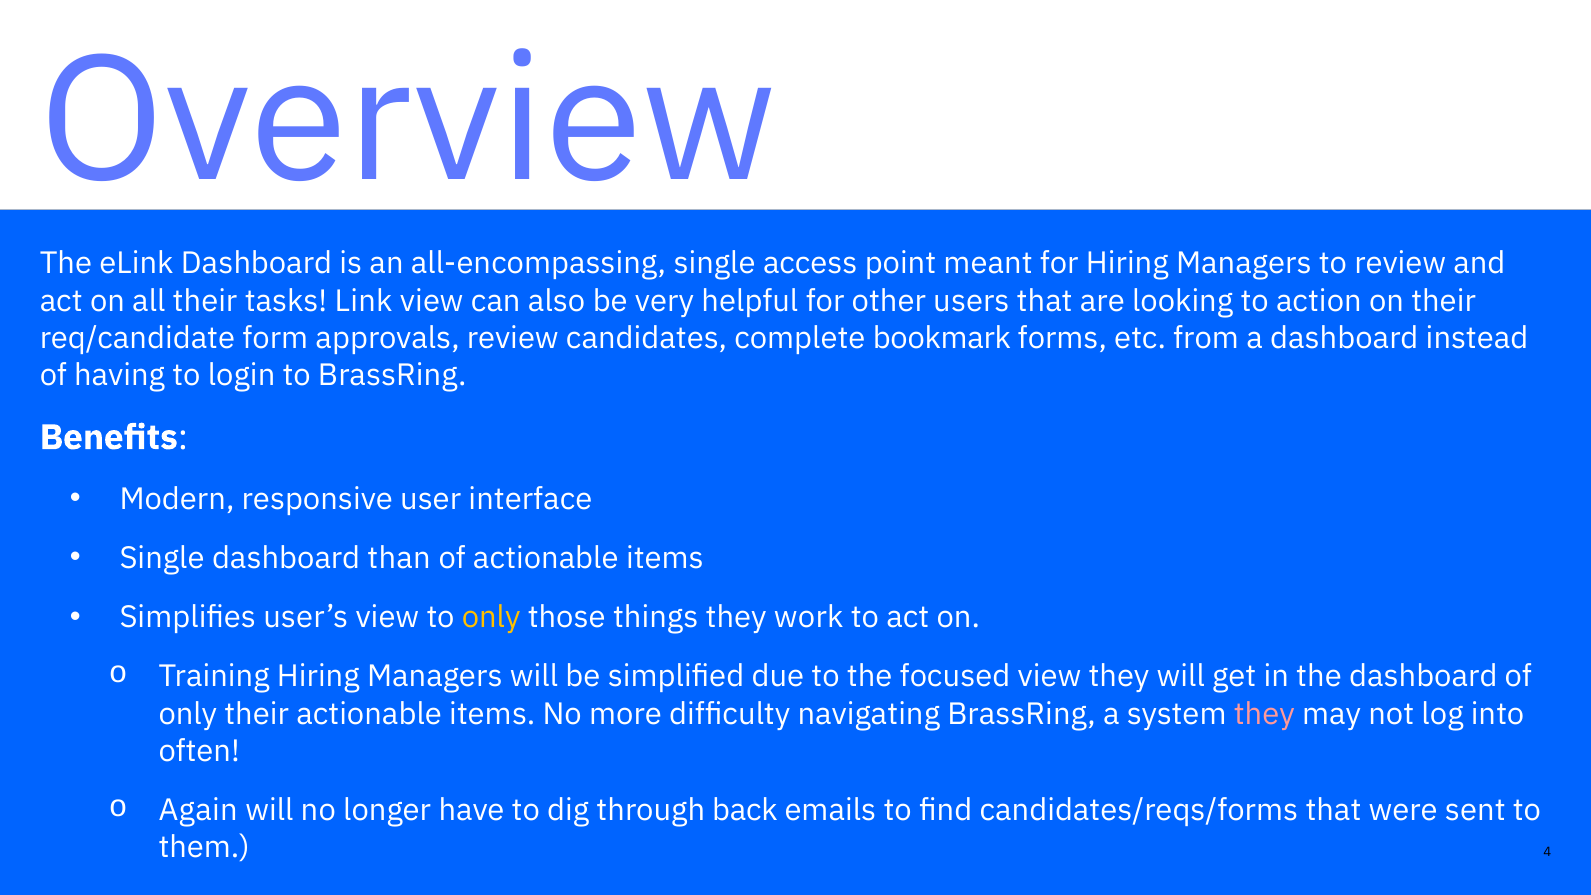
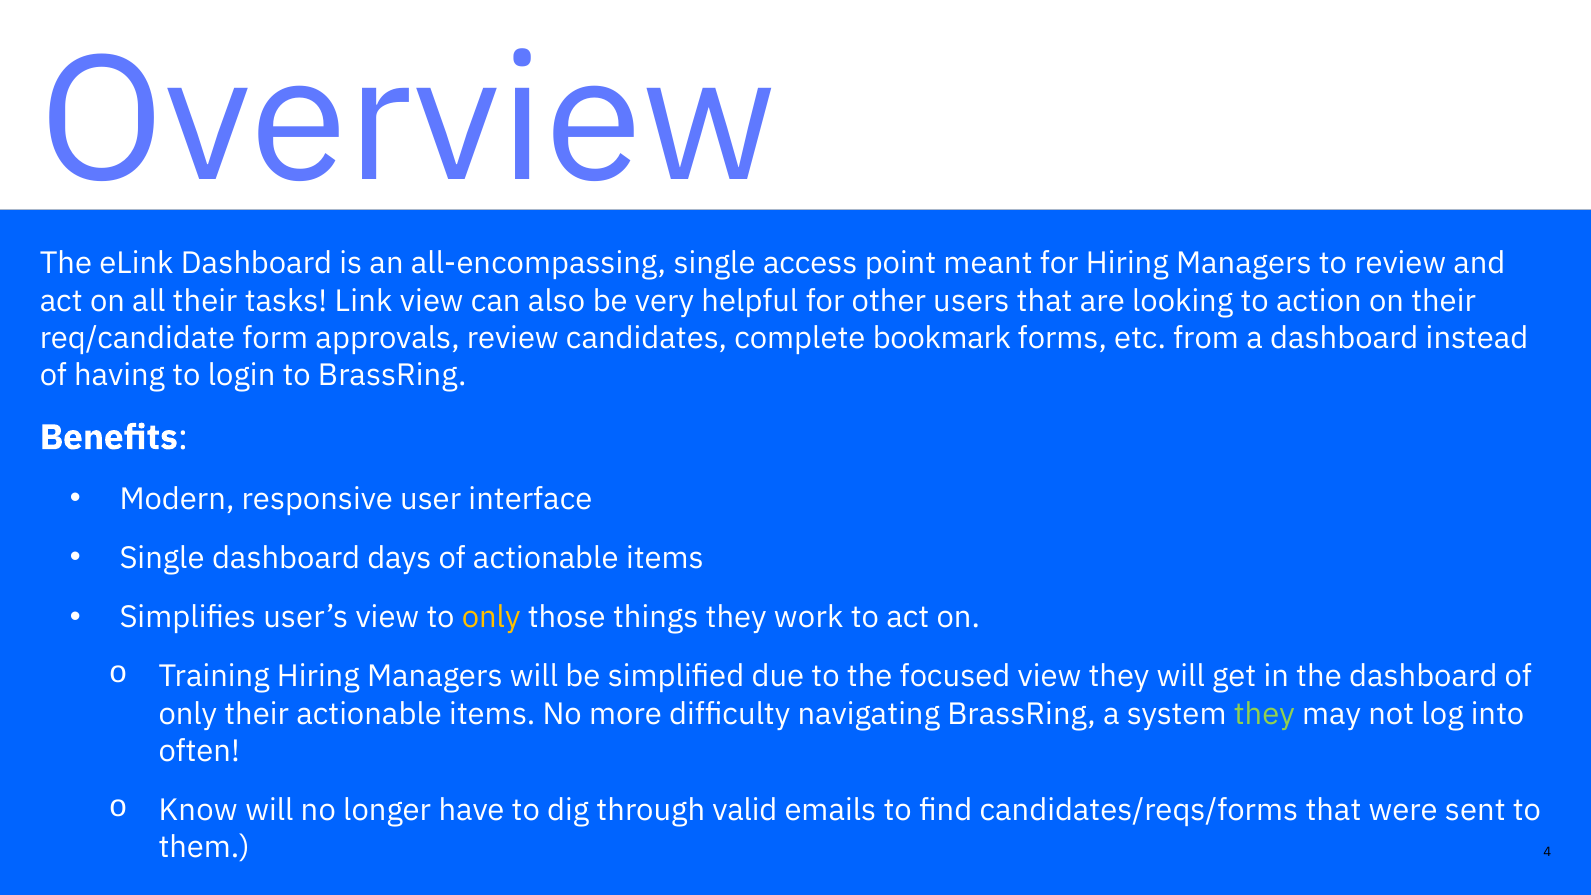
than: than -> days
they at (1264, 714) colour: pink -> light green
Again: Again -> Know
back: back -> valid
